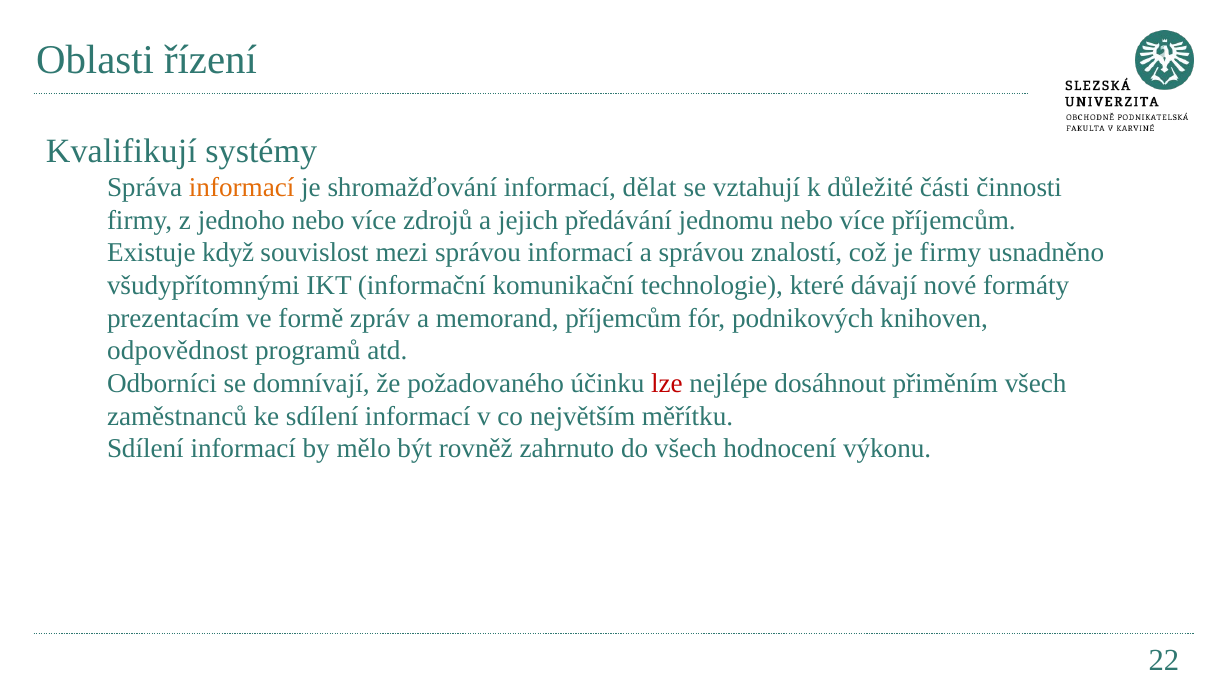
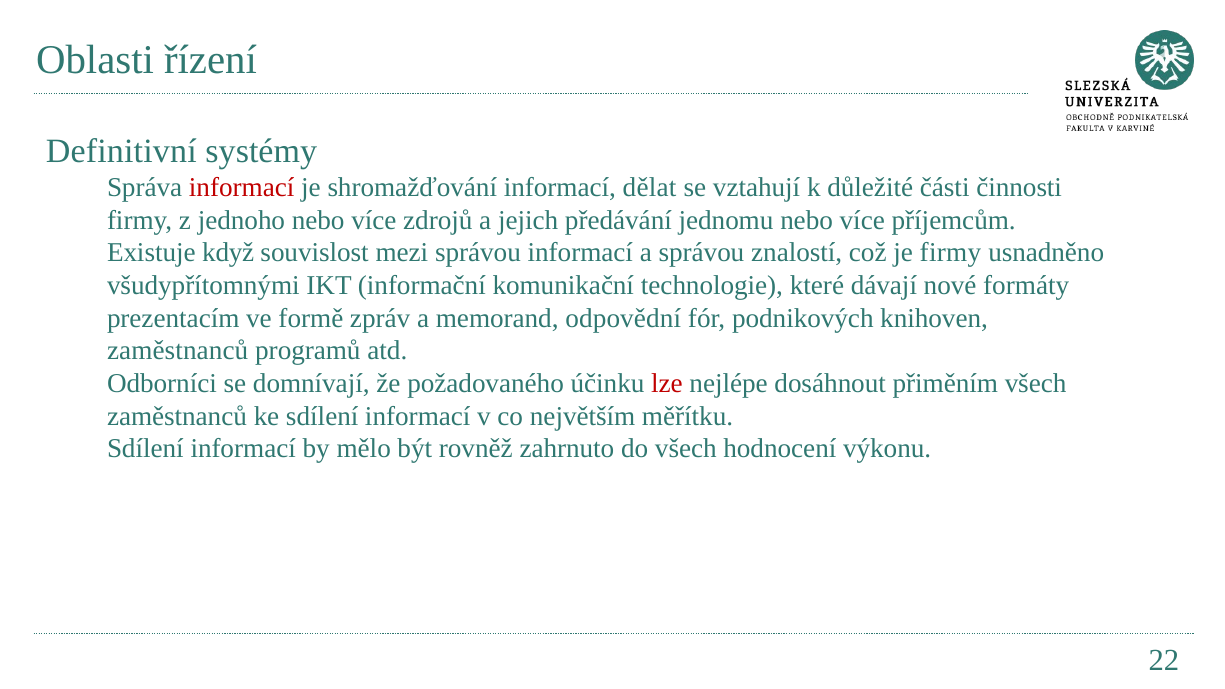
Kvalifikují: Kvalifikují -> Definitivní
informací at (242, 188) colour: orange -> red
memorand příjemcům: příjemcům -> odpovědní
odpovědnost at (178, 351): odpovědnost -> zaměstnanců
